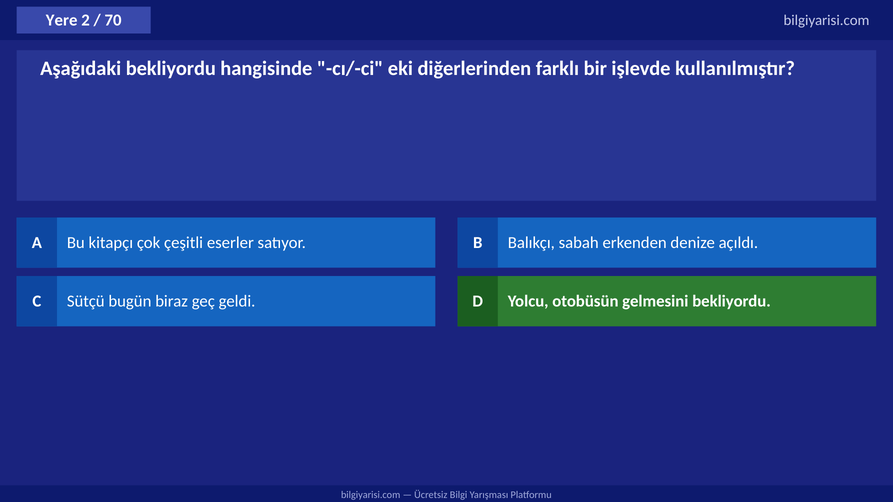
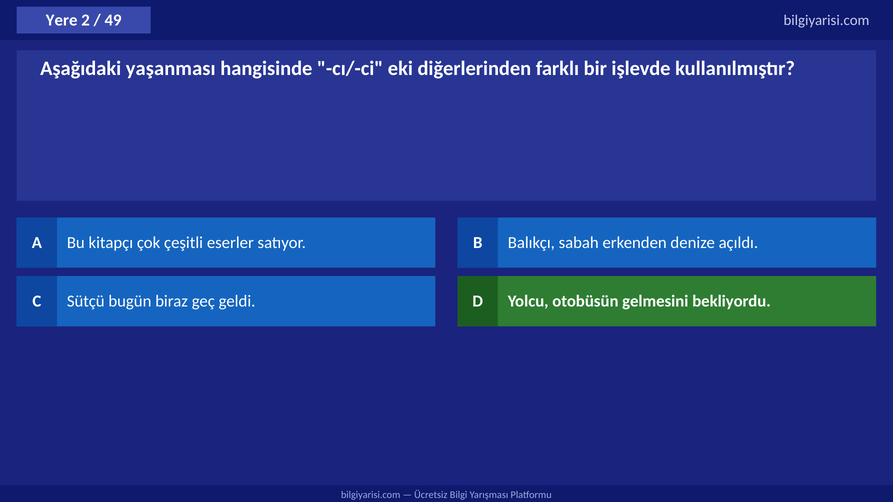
70: 70 -> 49
Aşağıdaki bekliyordu: bekliyordu -> yaşanması
